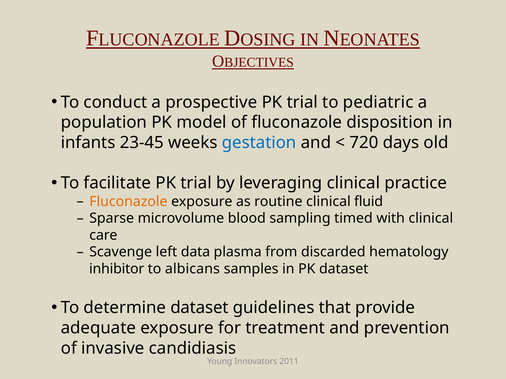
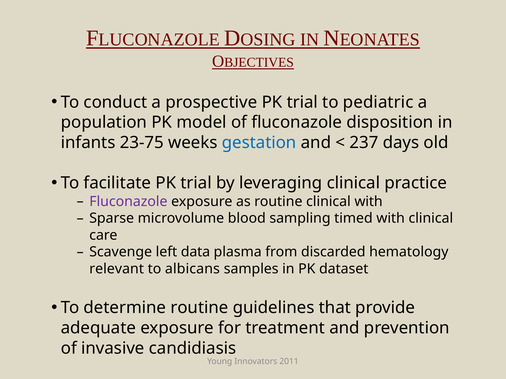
23-45: 23-45 -> 23-75
720: 720 -> 237
Fluconazole at (128, 202) colour: orange -> purple
clinical fluid: fluid -> with
inhibitor: inhibitor -> relevant
determine dataset: dataset -> routine
